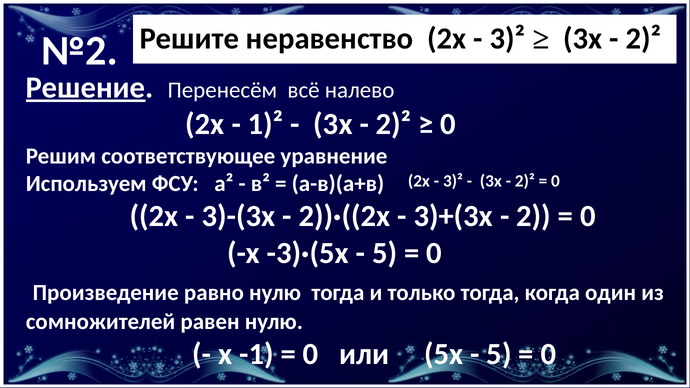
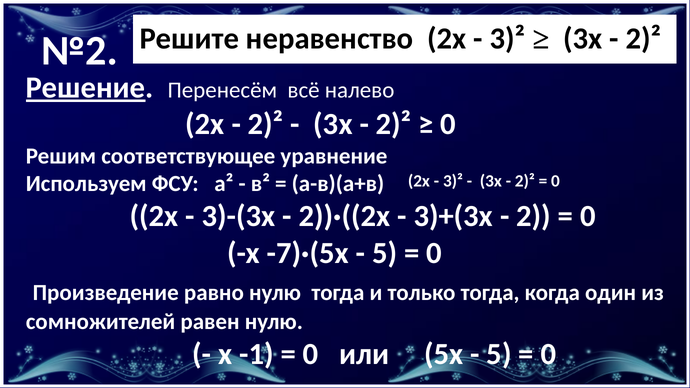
1)² at (266, 124): 1)² -> 2)²
-3)·(5х: -3)·(5х -> -7)·(5х
